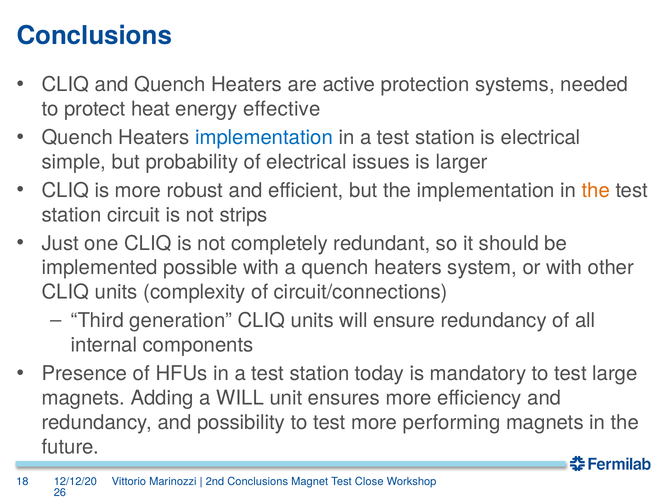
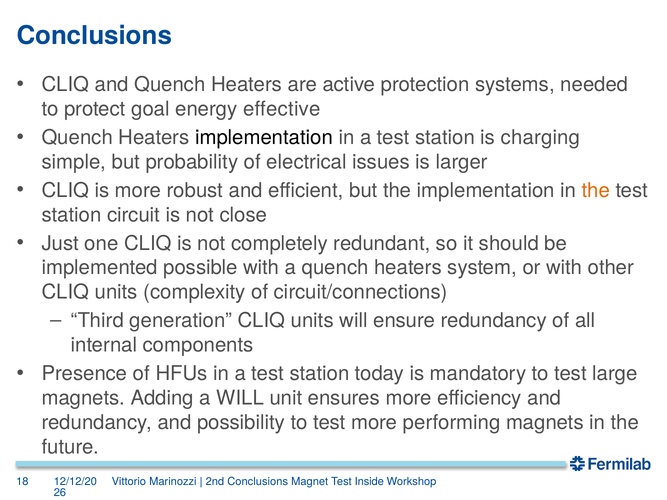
heat: heat -> goal
implementation at (264, 137) colour: blue -> black
is electrical: electrical -> charging
strips: strips -> close
Close: Close -> Inside
